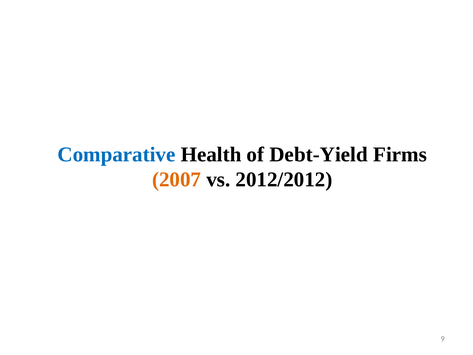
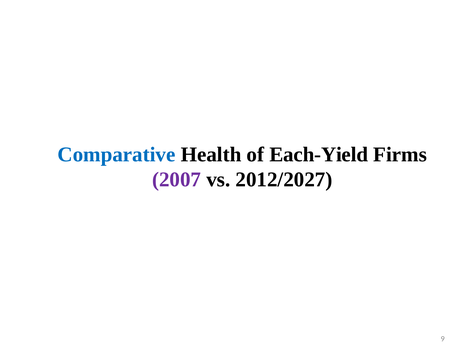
Debt-Yield: Debt-Yield -> Each-Yield
2007 colour: orange -> purple
2012/2012: 2012/2012 -> 2012/2027
